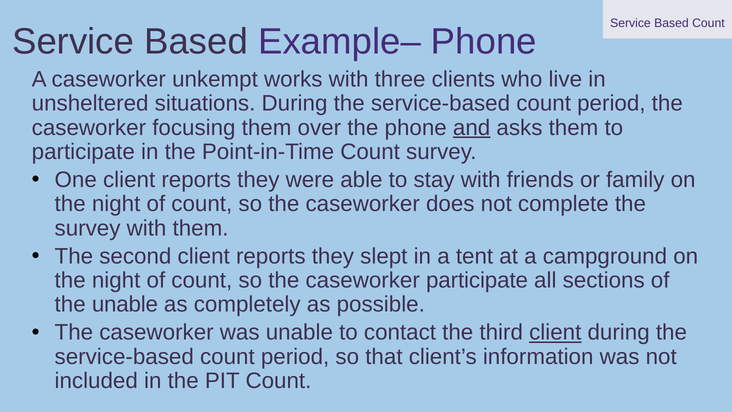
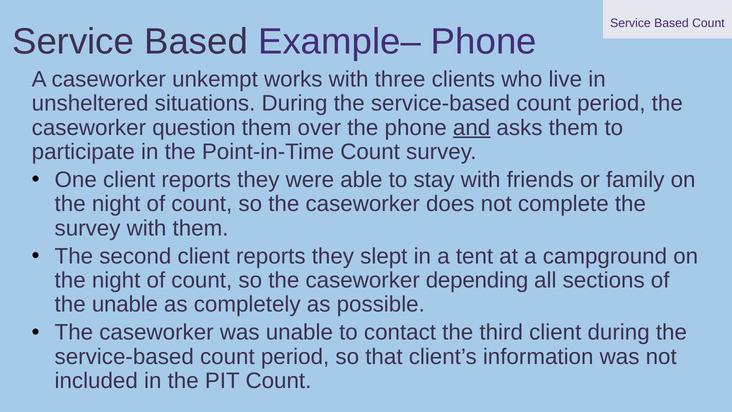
focusing: focusing -> question
caseworker participate: participate -> depending
client at (555, 332) underline: present -> none
